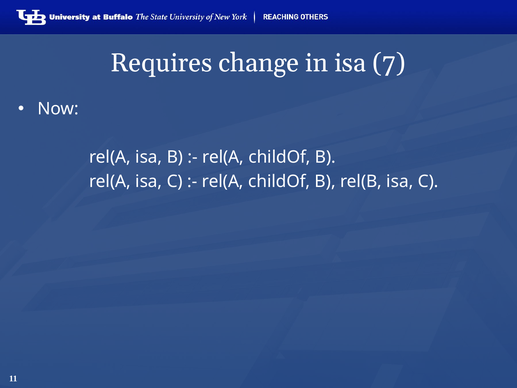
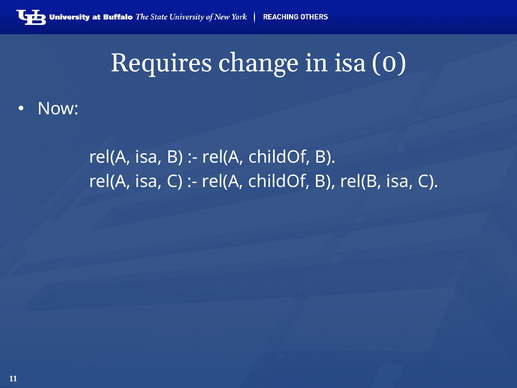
7: 7 -> 0
